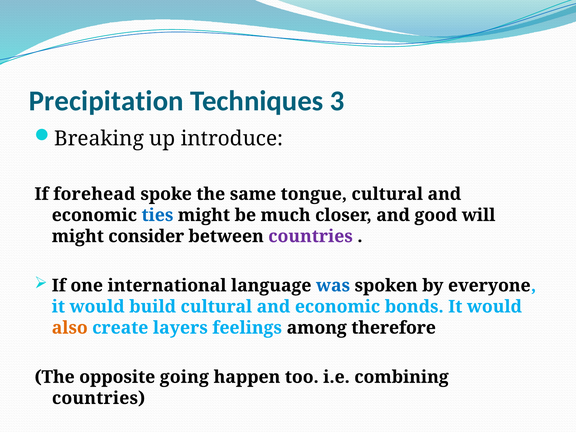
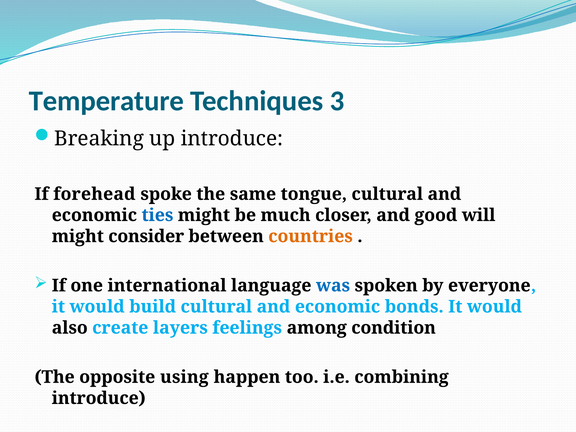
Precipitation: Precipitation -> Temperature
countries at (311, 236) colour: purple -> orange
also colour: orange -> black
therefore: therefore -> condition
going: going -> using
countries at (99, 398): countries -> introduce
